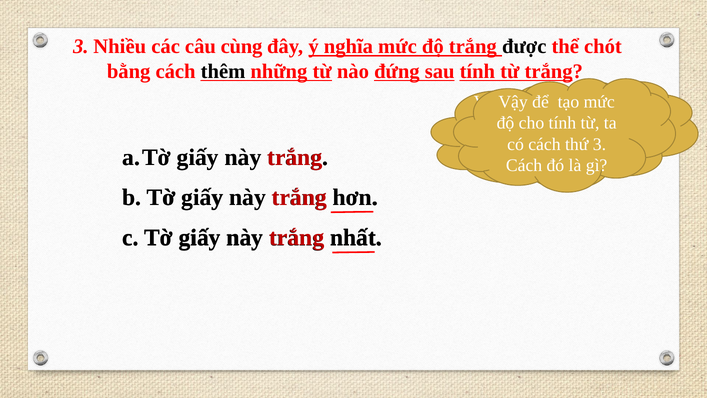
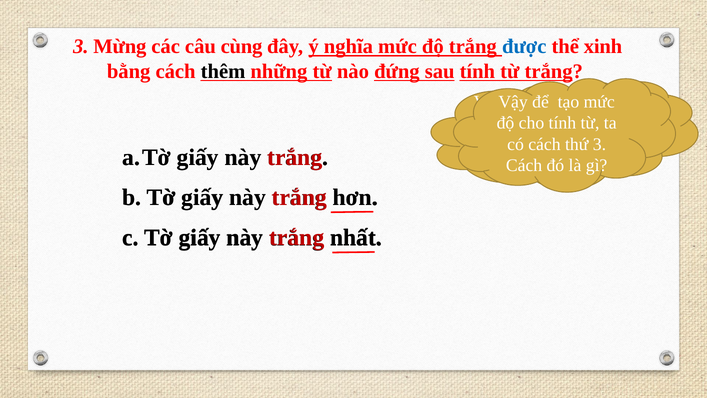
Nhiều: Nhiều -> Mừng
được colour: black -> blue
chót: chót -> xinh
